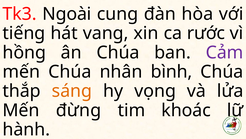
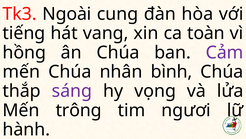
rước: rước -> toàn
sáng colour: orange -> purple
đừng: đừng -> trông
khoác: khoác -> ngươi
